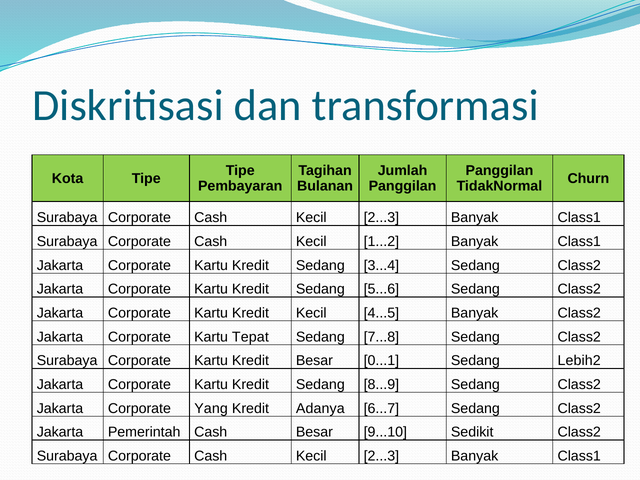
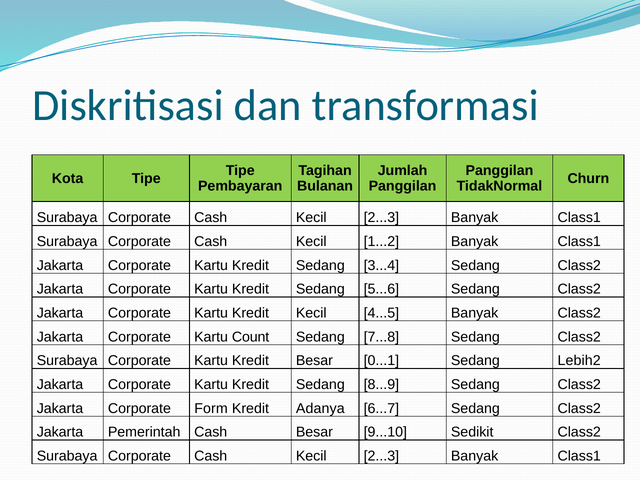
Tepat: Tepat -> Count
Yang: Yang -> Form
